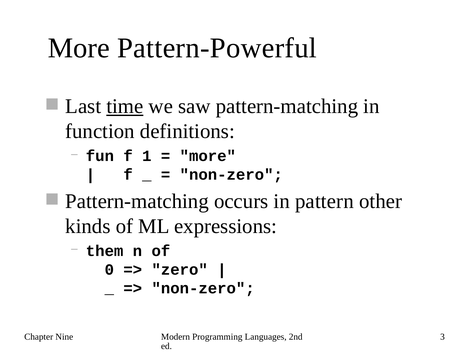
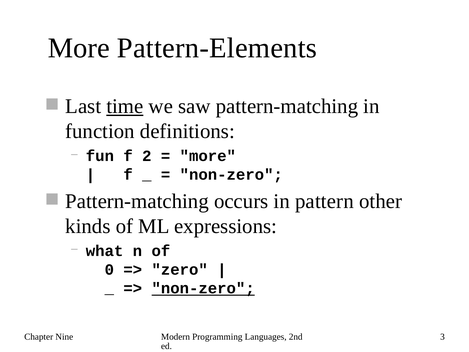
Pattern-Powerful: Pattern-Powerful -> Pattern-Elements
1: 1 -> 2
them: them -> what
non-zero at (203, 288) underline: none -> present
